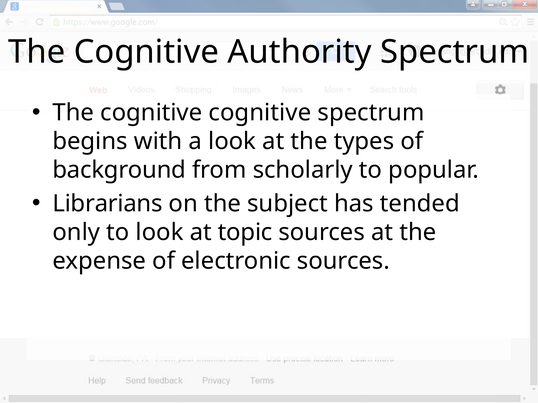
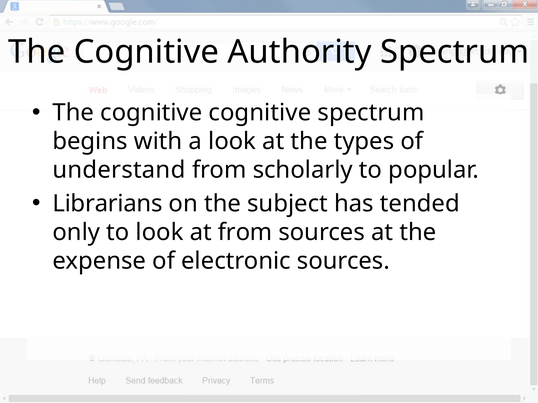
background: background -> understand
at topic: topic -> from
